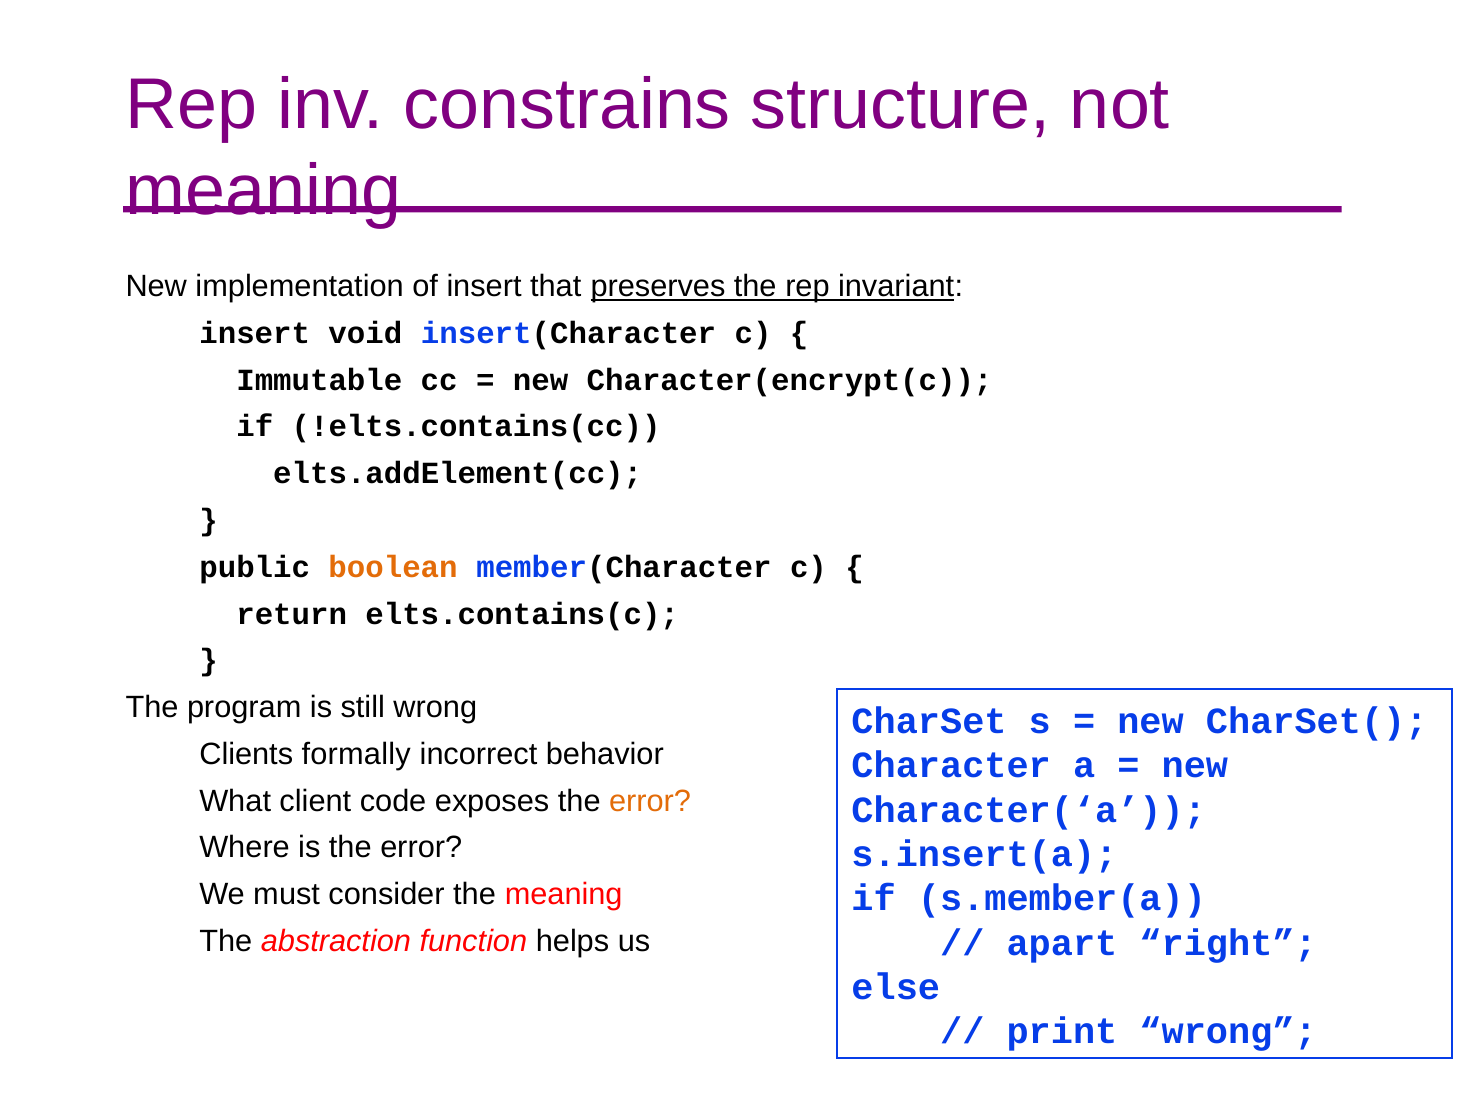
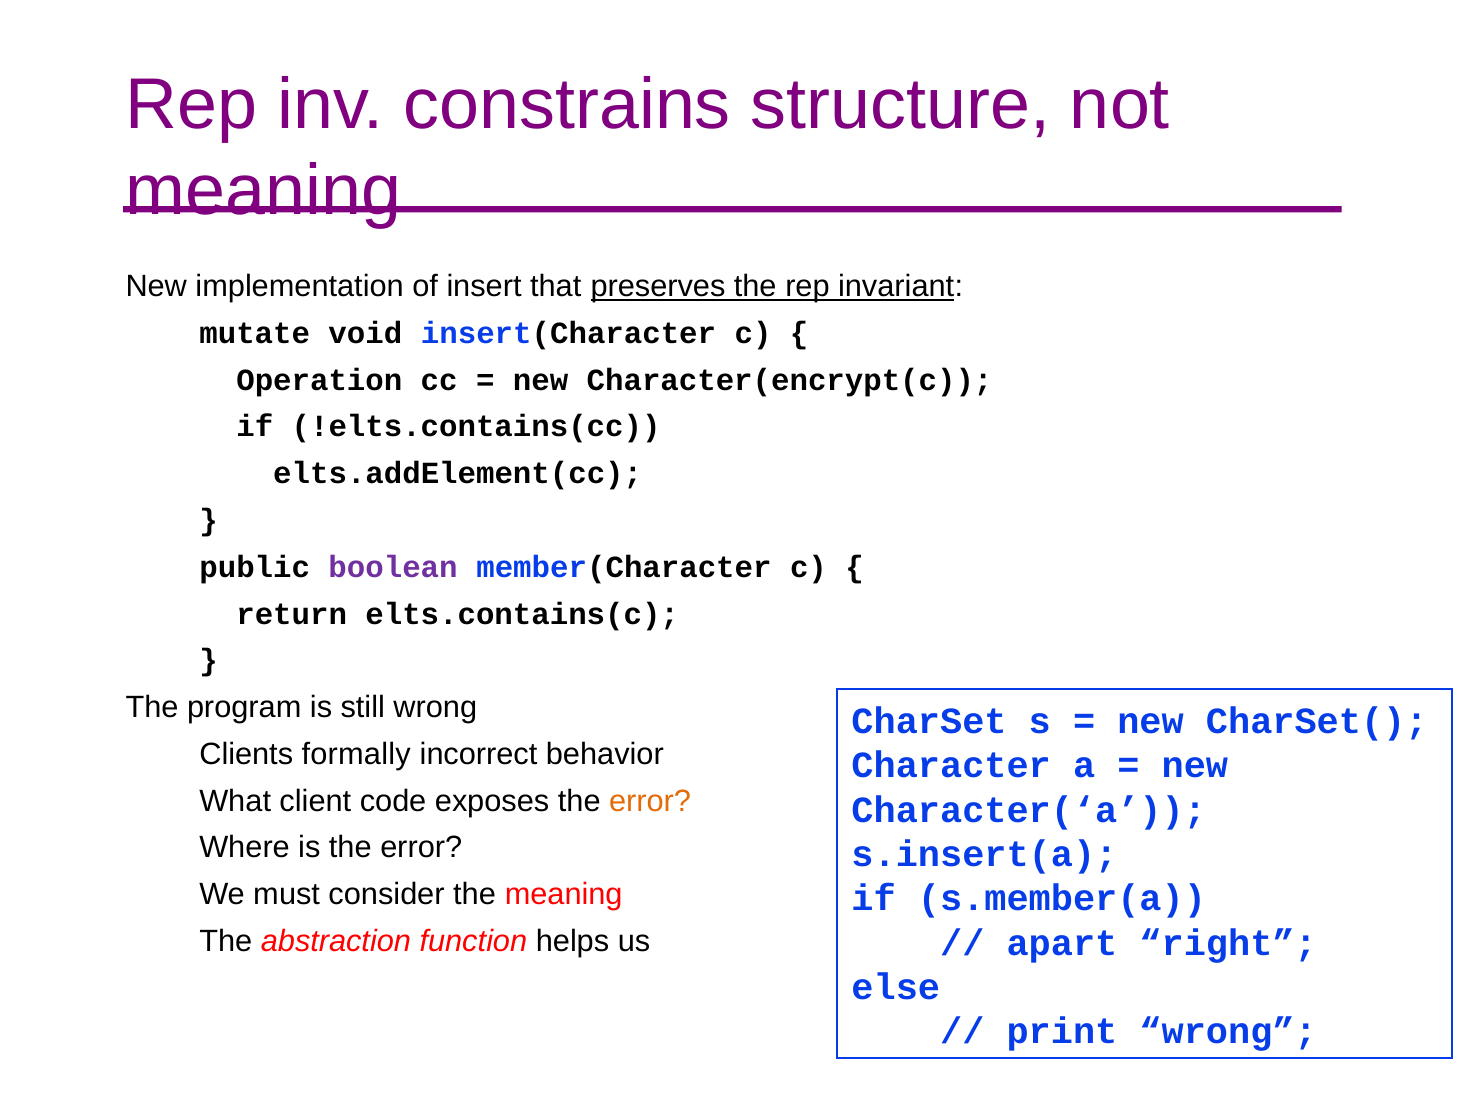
insert at (255, 333): insert -> mutate
Immutable: Immutable -> Operation
boolean colour: orange -> purple
